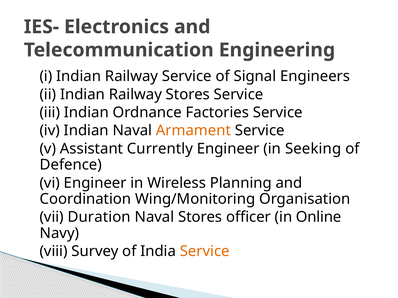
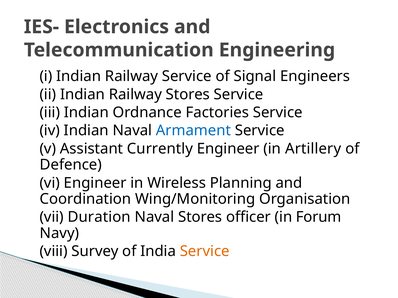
Armament colour: orange -> blue
Seeking: Seeking -> Artillery
Online: Online -> Forum
